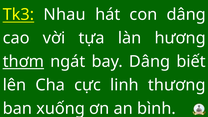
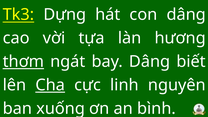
Nhau: Nhau -> Dựng
Cha underline: none -> present
thương: thương -> nguyên
